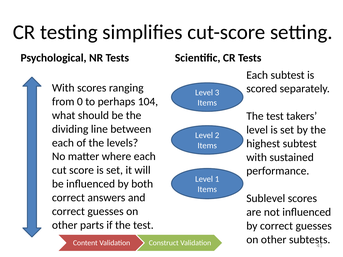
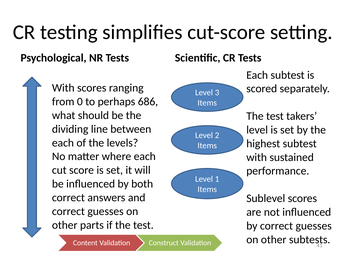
104: 104 -> 686
